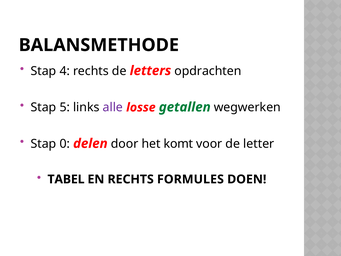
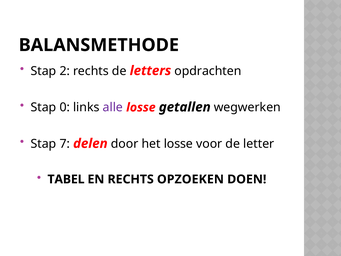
4: 4 -> 2
5: 5 -> 0
getallen colour: green -> black
0: 0 -> 7
het komt: komt -> losse
FORMULES: FORMULES -> OPZOEKEN
